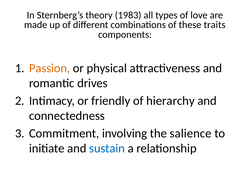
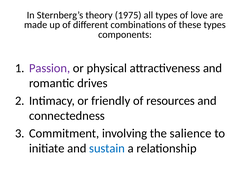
1983: 1983 -> 1975
these traits: traits -> types
Passion colour: orange -> purple
hierarchy: hierarchy -> resources
